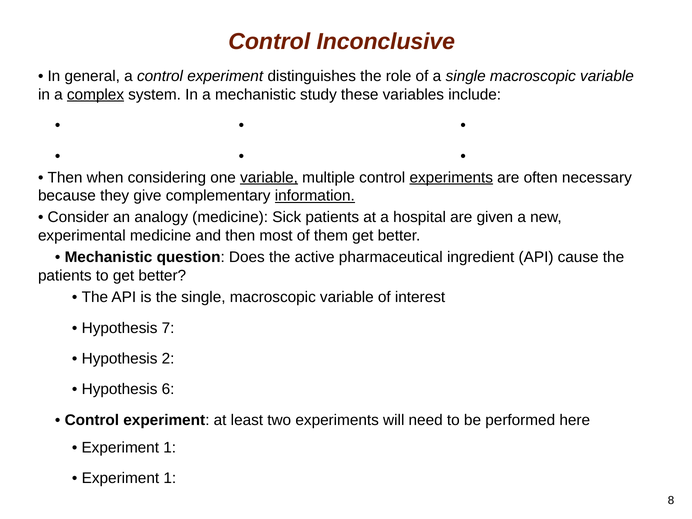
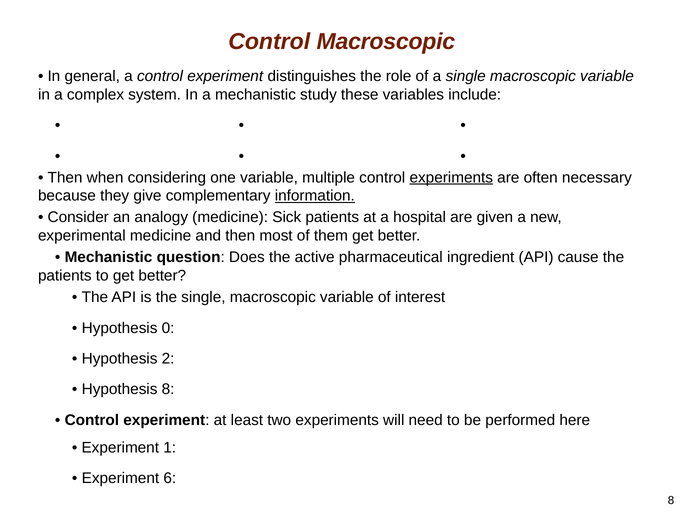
Control Inconclusive: Inconclusive -> Macroscopic
complex underline: present -> none
variable at (269, 177) underline: present -> none
7: 7 -> 0
Hypothesis 6: 6 -> 8
1 at (170, 478): 1 -> 6
